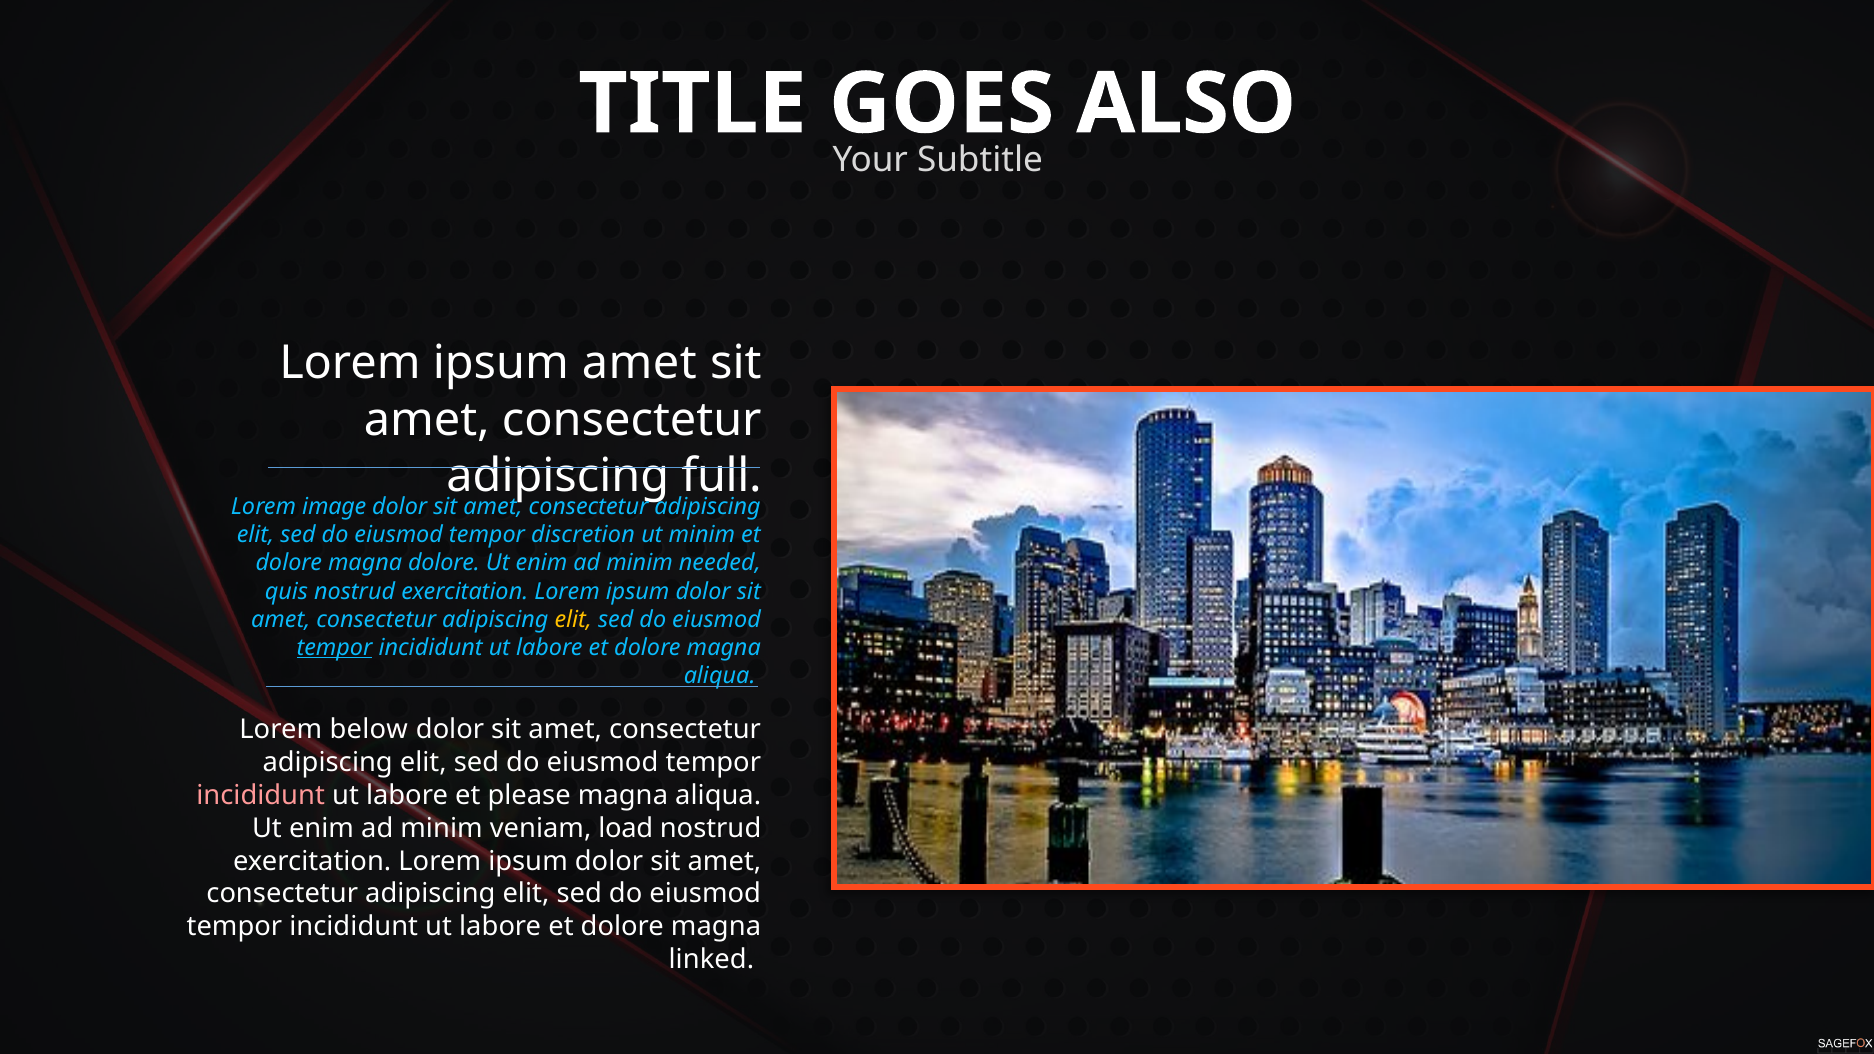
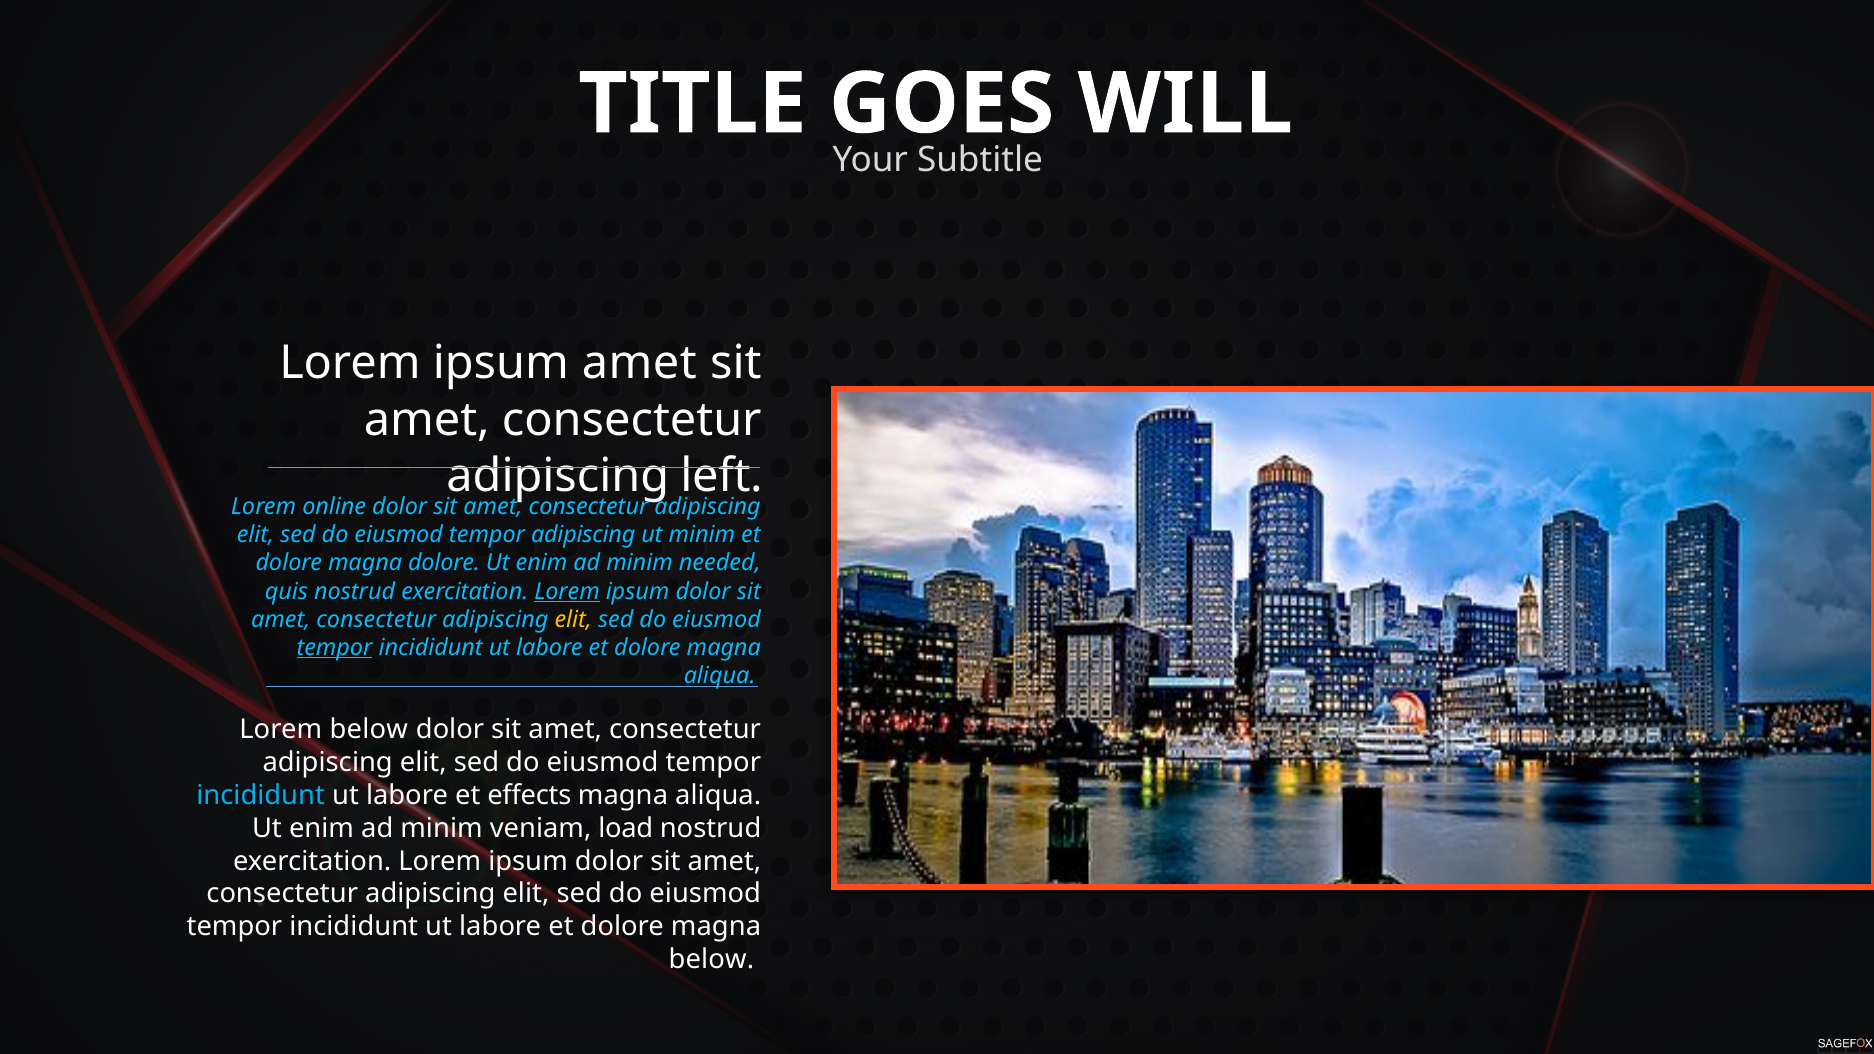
ALSO: ALSO -> WILL
full: full -> left
image: image -> online
tempor discretion: discretion -> adipiscing
Lorem at (567, 591) underline: none -> present
incididunt at (261, 796) colour: pink -> light blue
please: please -> effects
linked at (711, 960): linked -> below
